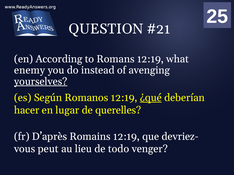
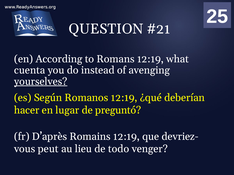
enemy: enemy -> cuenta
¿qué underline: present -> none
querelles: querelles -> preguntó
